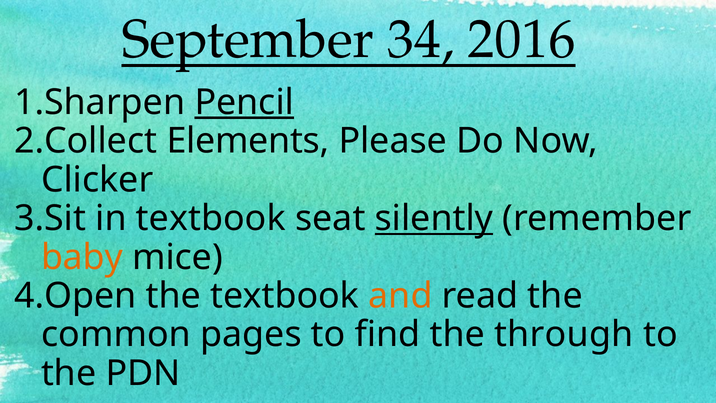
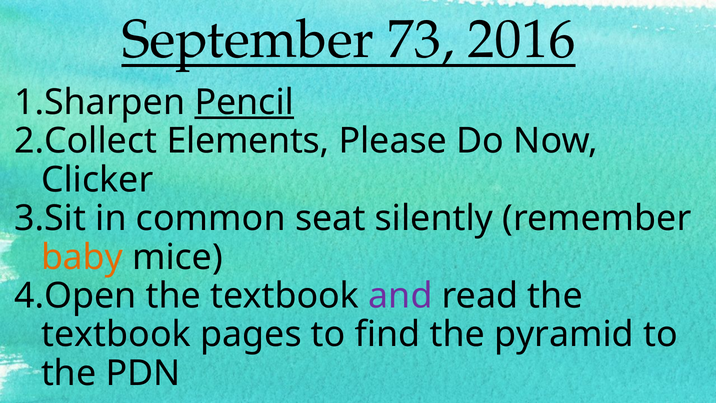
34: 34 -> 73
in textbook: textbook -> common
silently underline: present -> none
and colour: orange -> purple
common at (116, 334): common -> textbook
through: through -> pyramid
